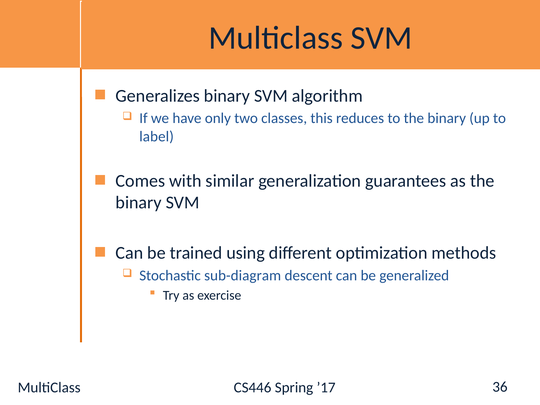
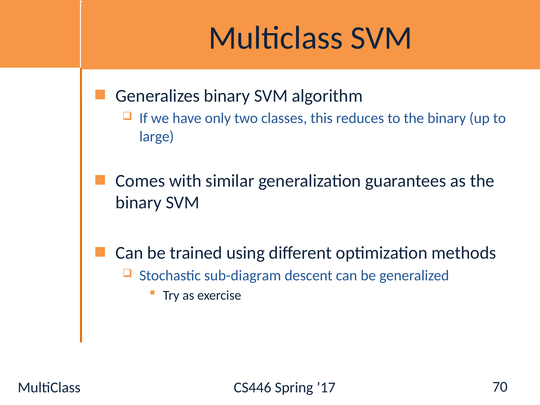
label: label -> large
36: 36 -> 70
